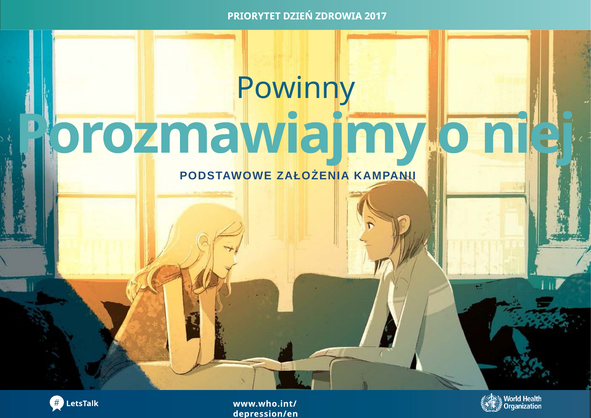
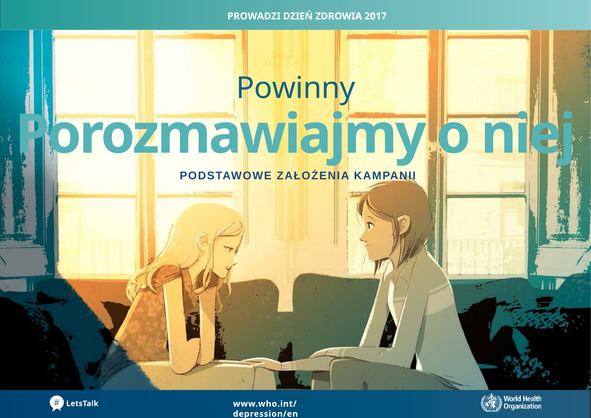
PRIORYTET: PRIORYTET -> PROWADZI
